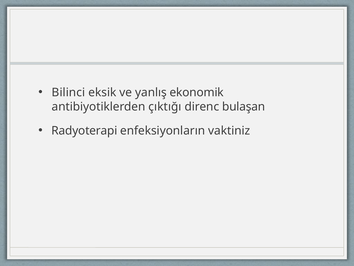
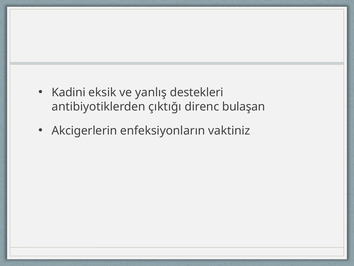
Bilinci: Bilinci -> Kadini
ekonomik: ekonomik -> destekleri
Radyoterapi: Radyoterapi -> Akcigerlerin
